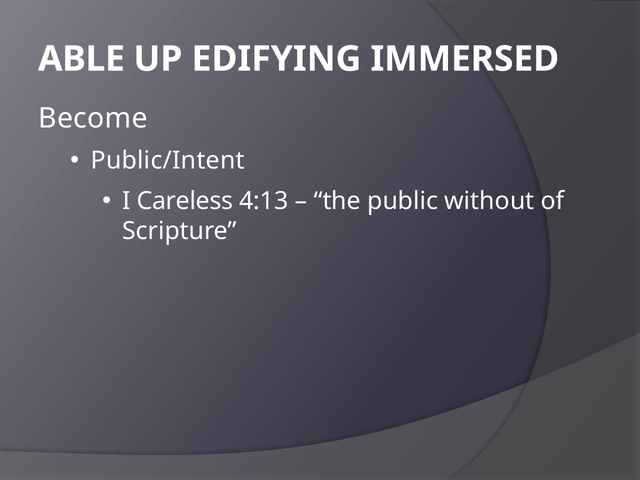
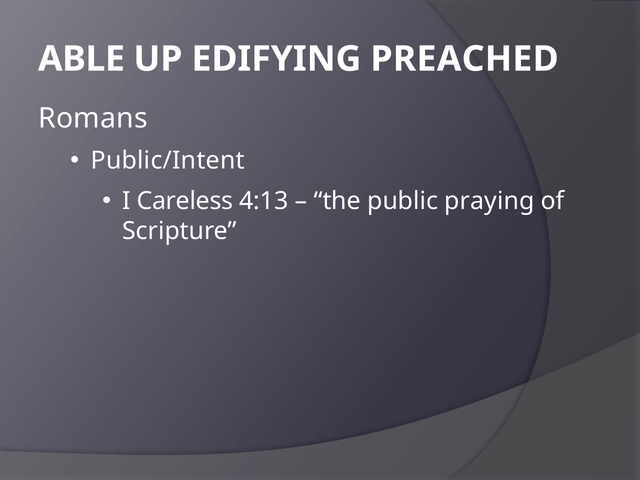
IMMERSED: IMMERSED -> PREACHED
Become: Become -> Romans
without: without -> praying
